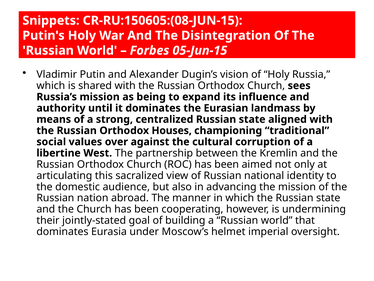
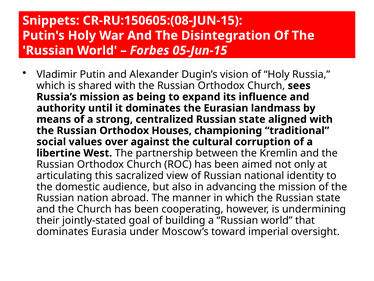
helmet: helmet -> toward
